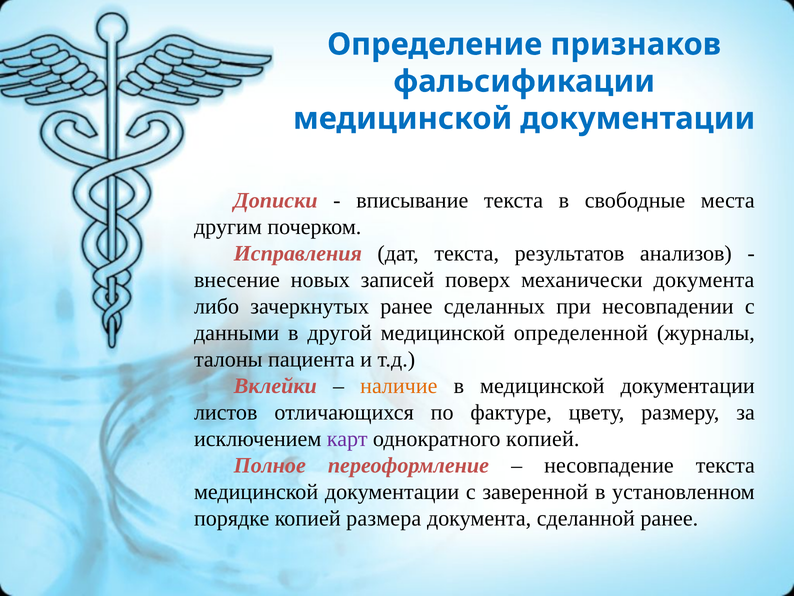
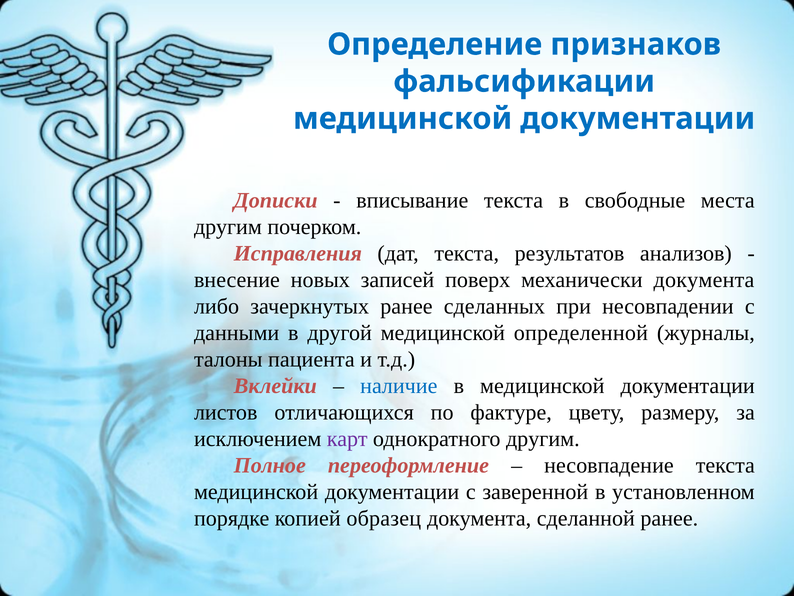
наличие colour: orange -> blue
однократного копией: копией -> другим
размера: размера -> образец
